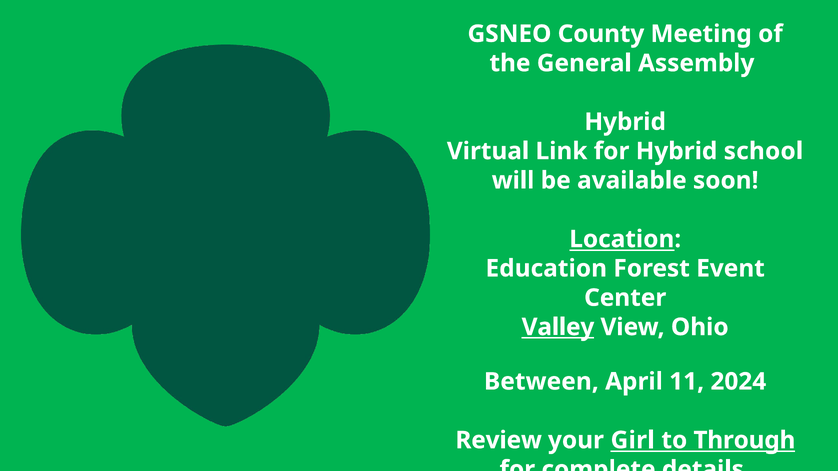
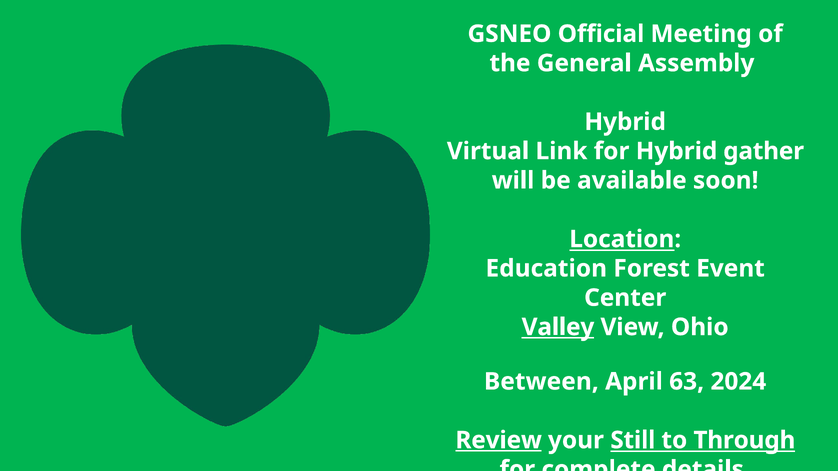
County: County -> Official
school: school -> gather
11: 11 -> 63
Review underline: none -> present
Girl: Girl -> Still
